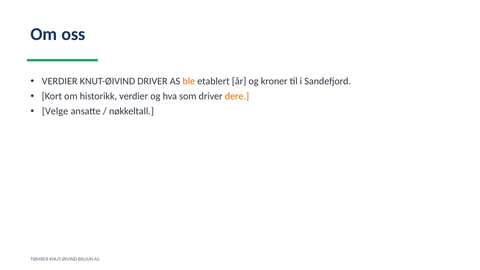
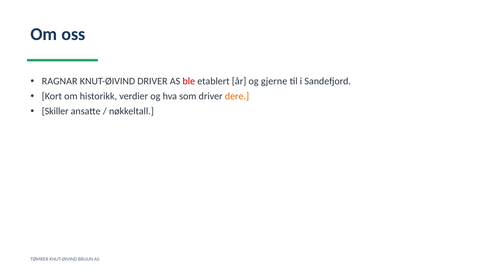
VERDIER at (60, 81): VERDIER -> RAGNAR
ble colour: orange -> red
kroner: kroner -> gjerne
Velge: Velge -> Skiller
